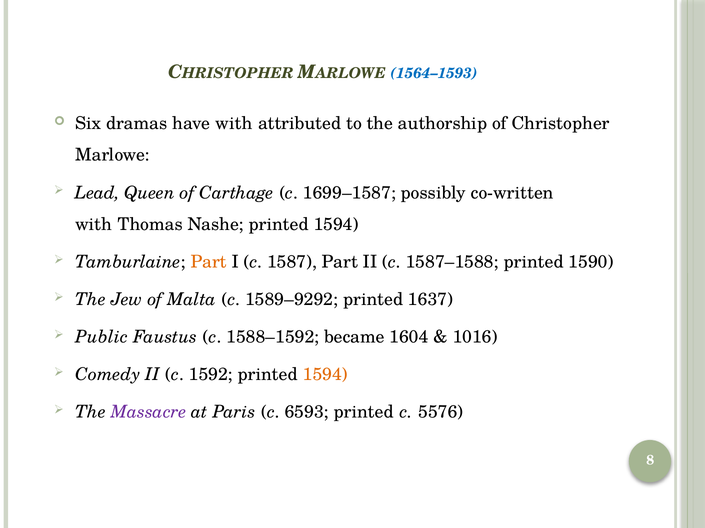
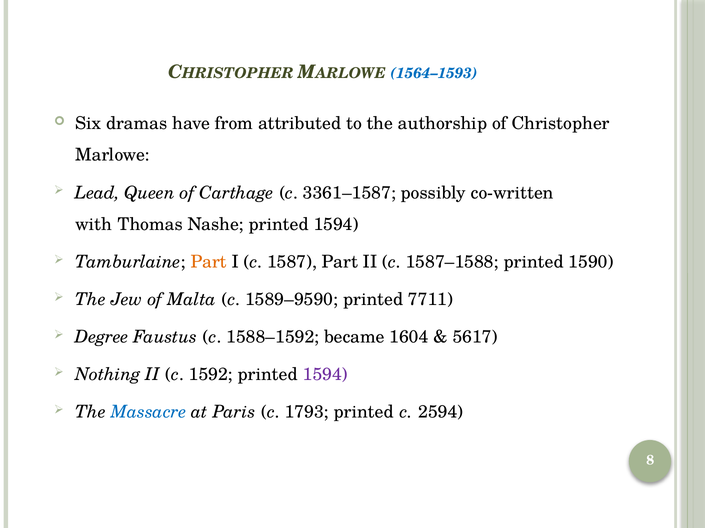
have with: with -> from
1699–1587: 1699–1587 -> 3361–1587
1589–9292: 1589–9292 -> 1589–9590
1637: 1637 -> 7711
Public: Public -> Degree
1016: 1016 -> 5617
Comedy: Comedy -> Nothing
1594 at (325, 375) colour: orange -> purple
Massacre colour: purple -> blue
6593: 6593 -> 1793
5576: 5576 -> 2594
